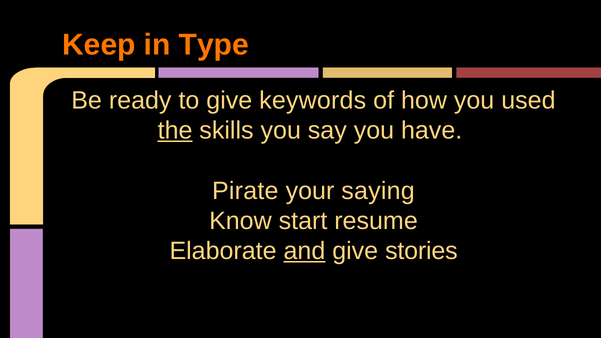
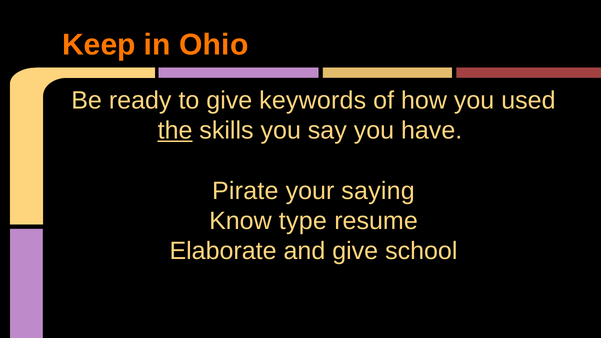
Type: Type -> Ohio
start: start -> type
and underline: present -> none
stories: stories -> school
